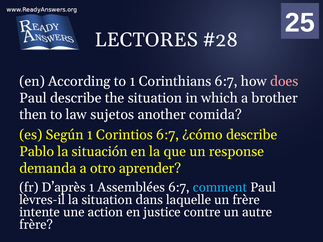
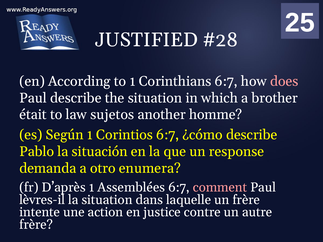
LECTORES: LECTORES -> JUSTIFIED
then: then -> était
comida: comida -> homme
aprender: aprender -> enumera
comment colour: light blue -> pink
